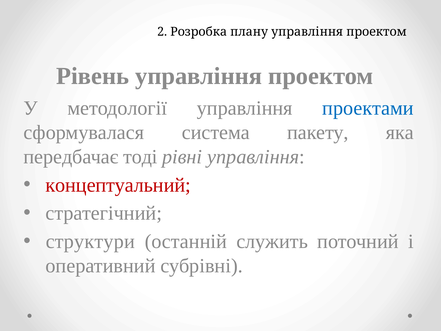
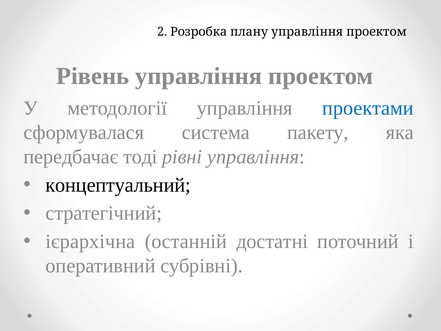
концептуальний colour: red -> black
структури: структури -> ієрархічна
служить: служить -> достатні
